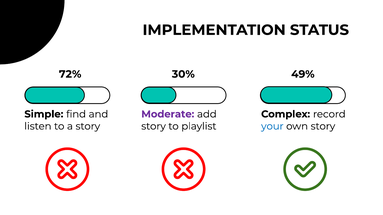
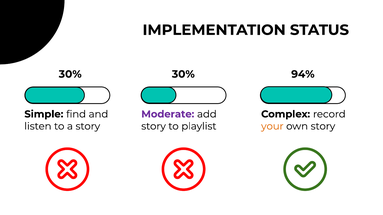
72% at (70, 74): 72% -> 30%
49%: 49% -> 94%
your colour: blue -> orange
